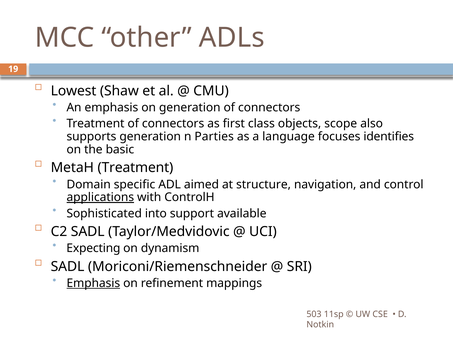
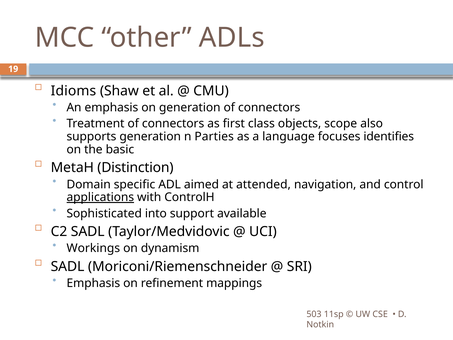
Lowest: Lowest -> Idioms
MetaH Treatment: Treatment -> Distinction
structure: structure -> attended
Expecting: Expecting -> Workings
Emphasis at (93, 283) underline: present -> none
